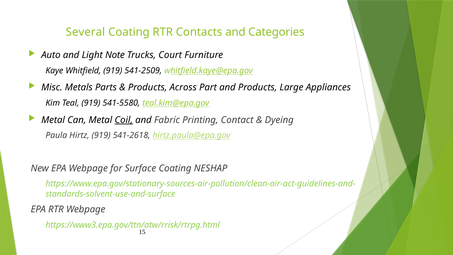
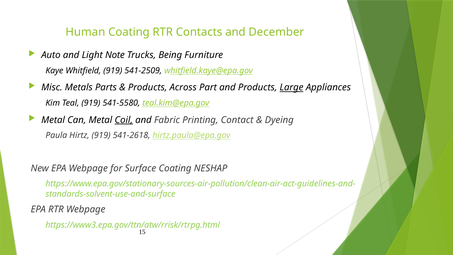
Several: Several -> Human
Categories: Categories -> December
Court: Court -> Being
Large underline: none -> present
